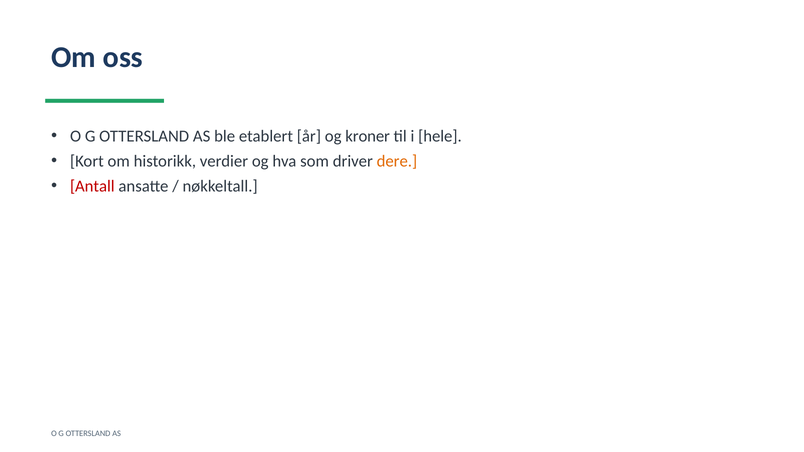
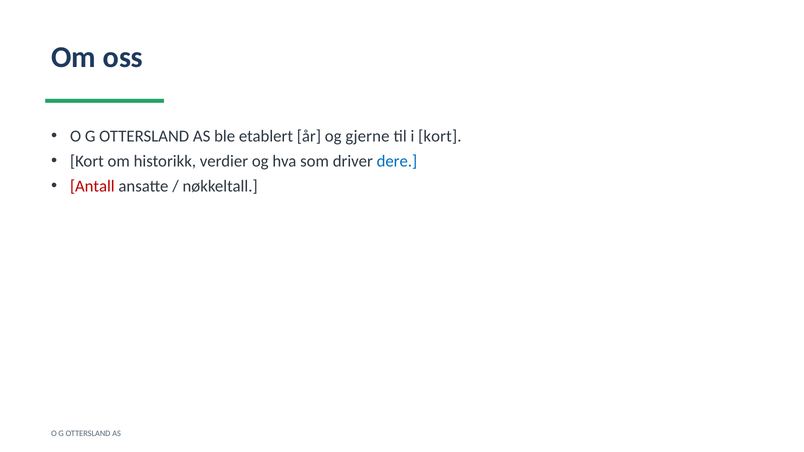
kroner: kroner -> gjerne
i hele: hele -> kort
dere colour: orange -> blue
